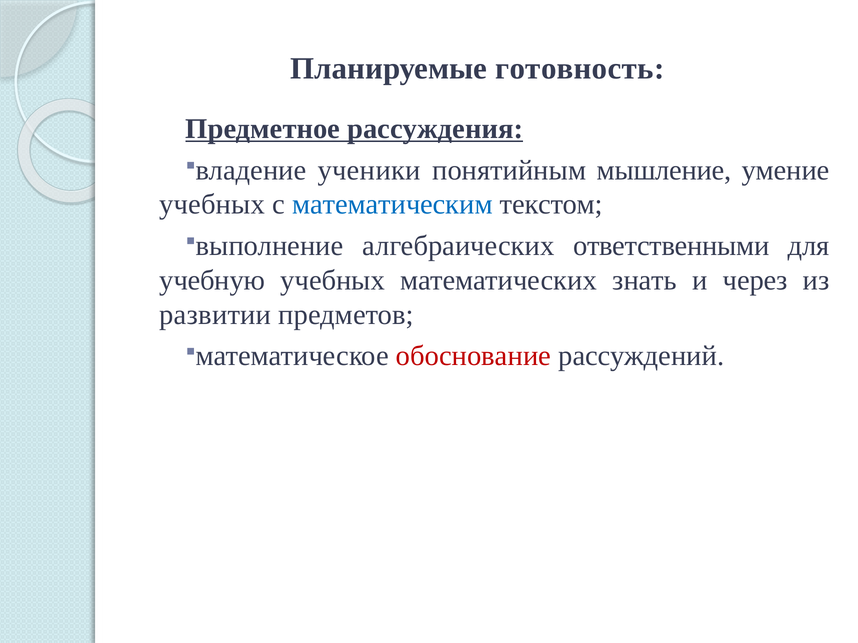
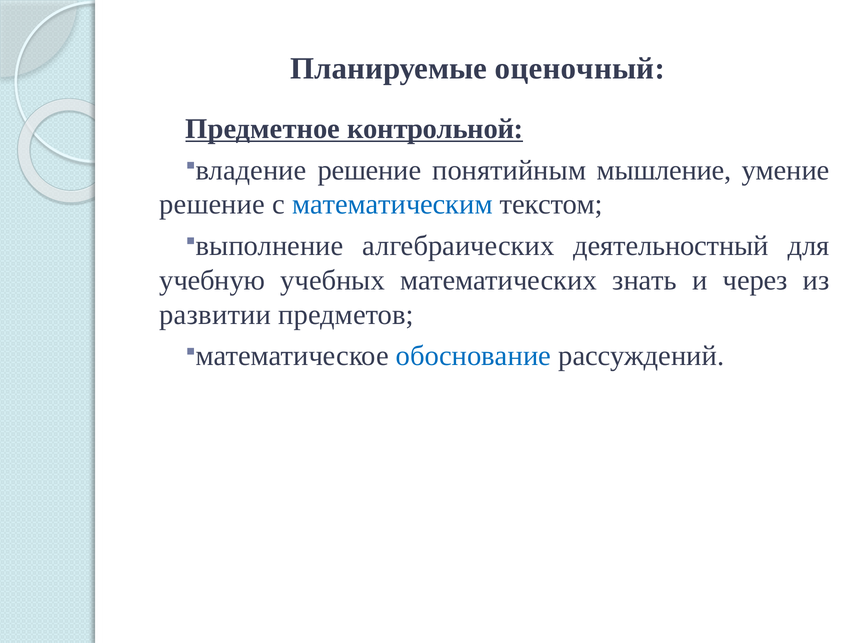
готовность: готовность -> оценочный
рассуждения: рассуждения -> контрольной
ученики at (369, 170): ученики -> решение
учебных at (212, 205): учебных -> решение
ответственными: ответственными -> деятельностный
обоснование colour: red -> blue
